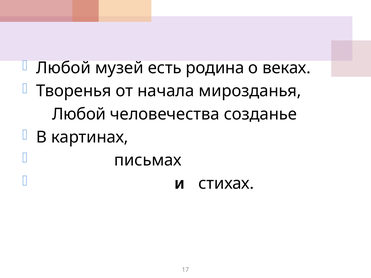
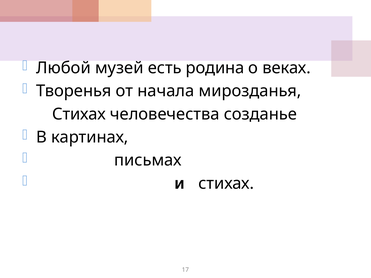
Любой at (79, 114): Любой -> Стихах
